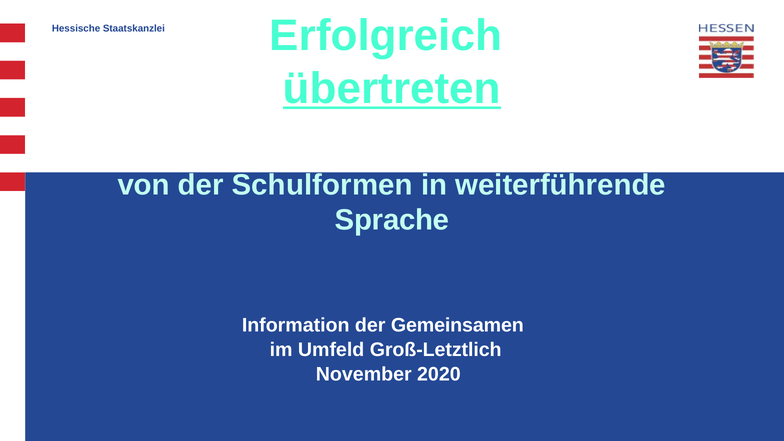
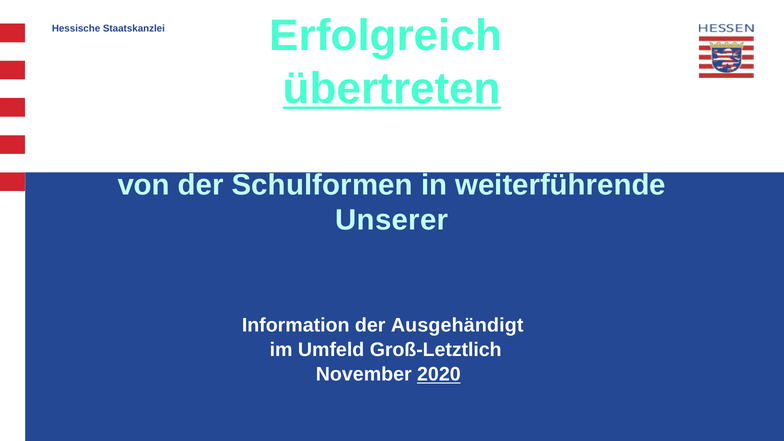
Sprache: Sprache -> Unserer
Gemeinsamen: Gemeinsamen -> Ausgehändigt
2020 underline: none -> present
